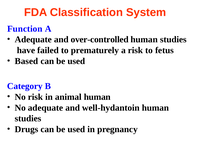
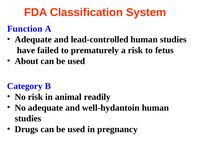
over-controlled: over-controlled -> lead-controlled
Based: Based -> About
animal human: human -> readily
